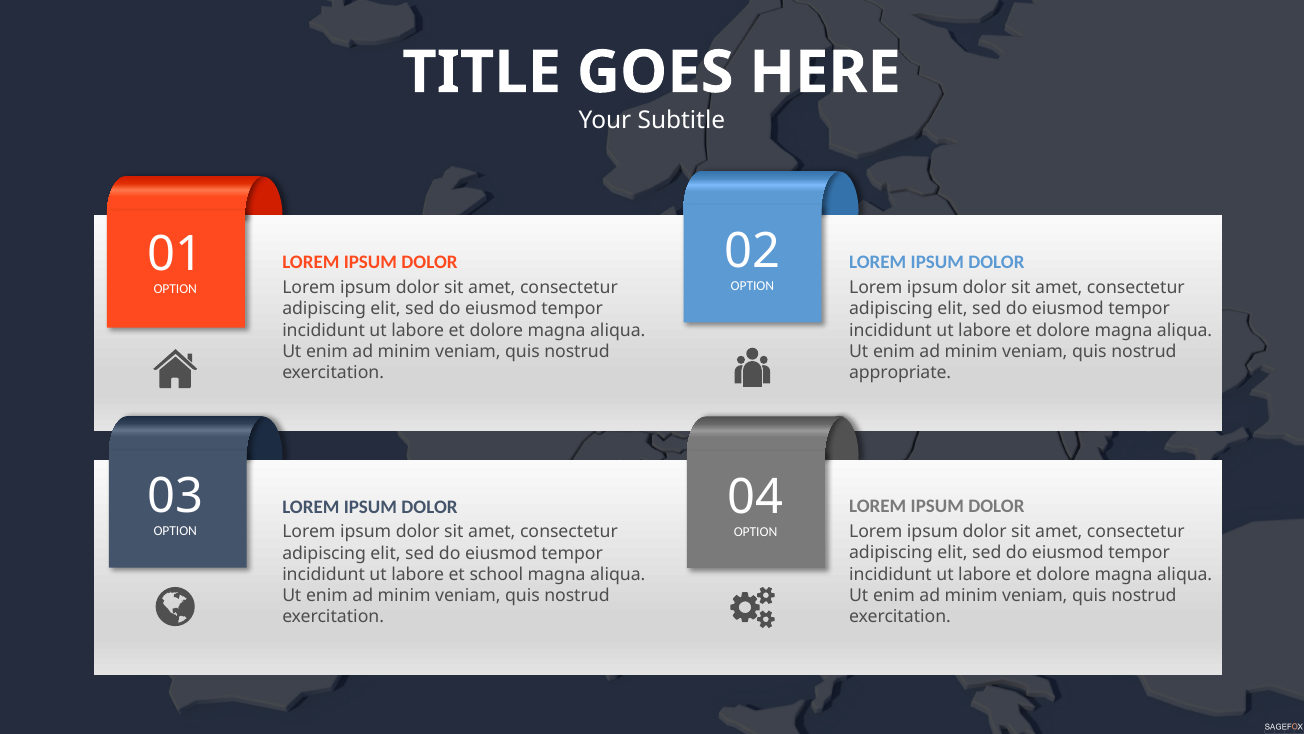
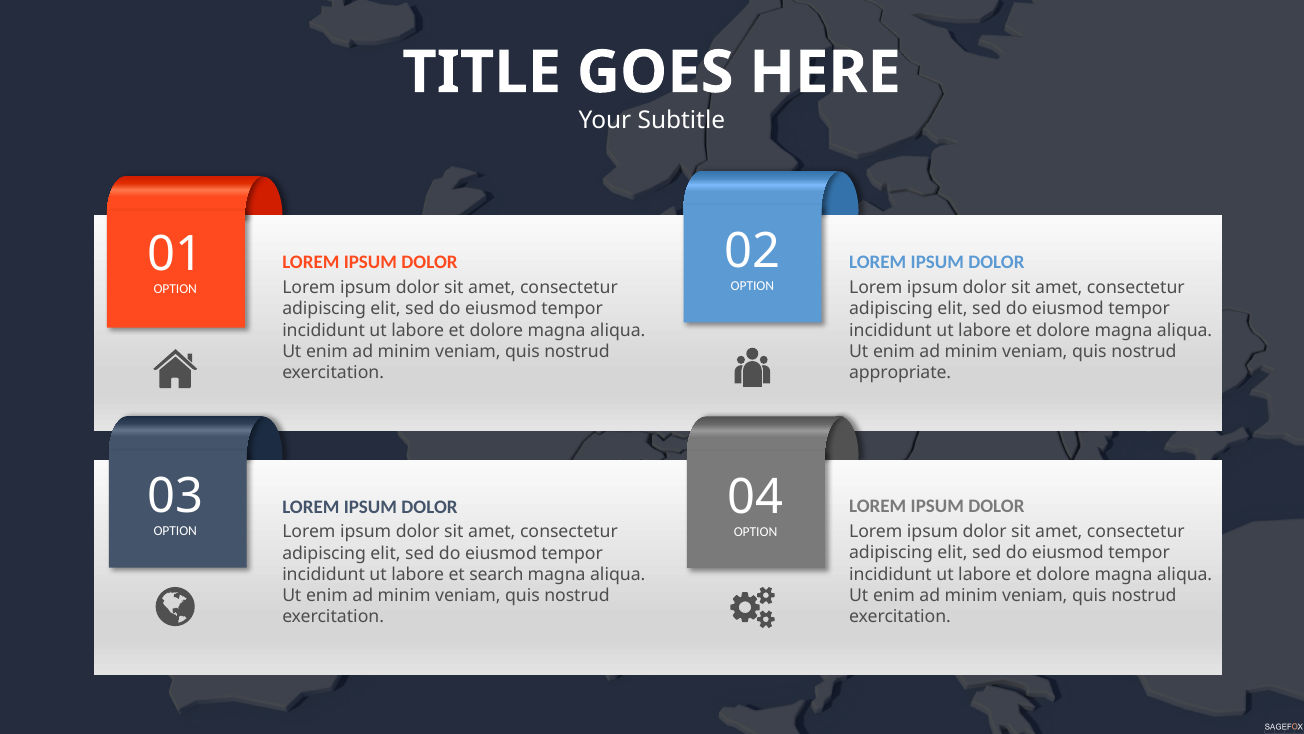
school: school -> search
